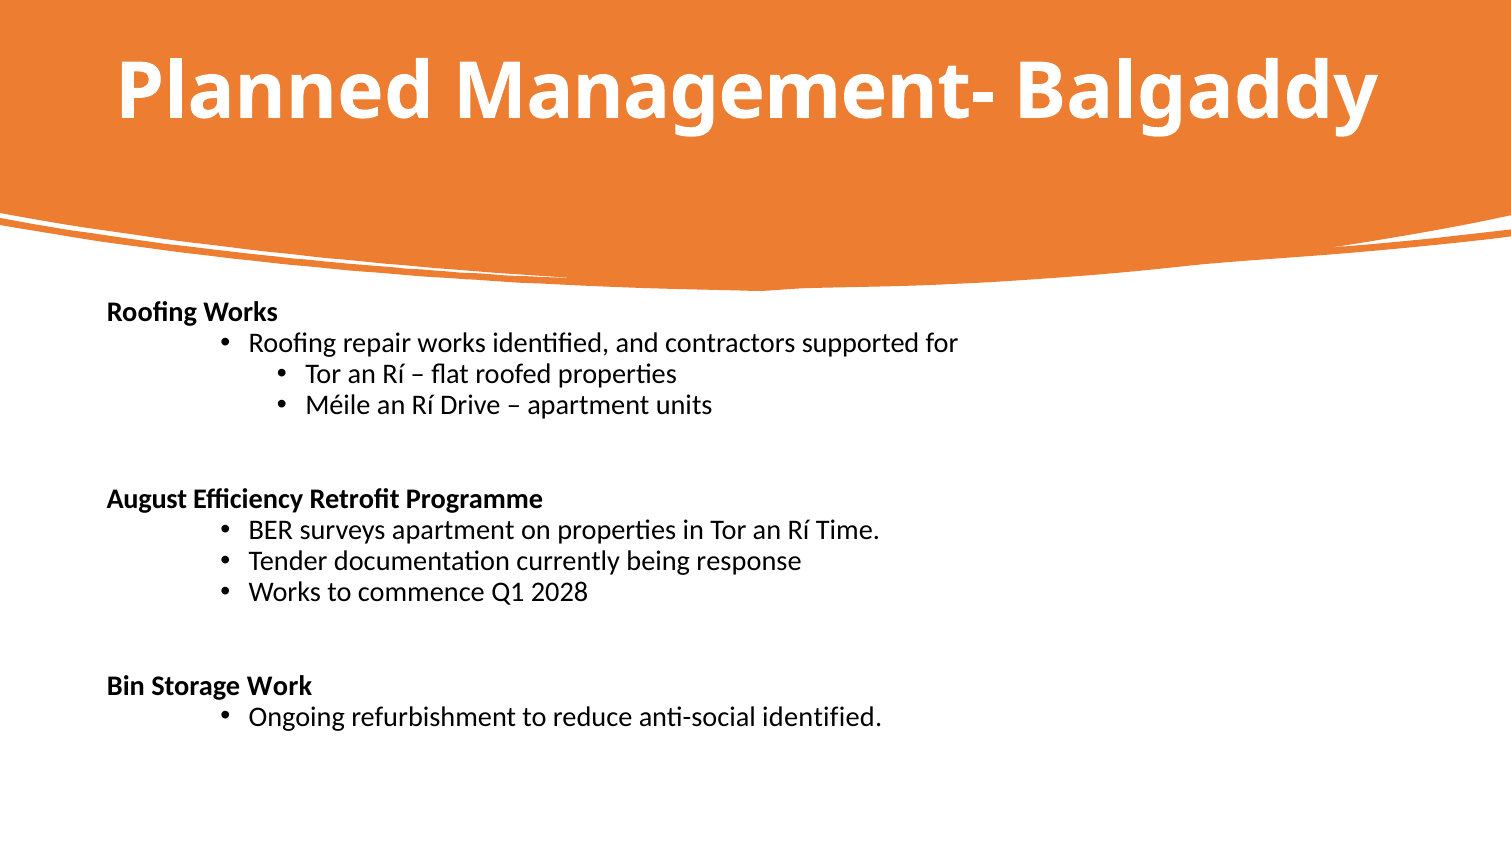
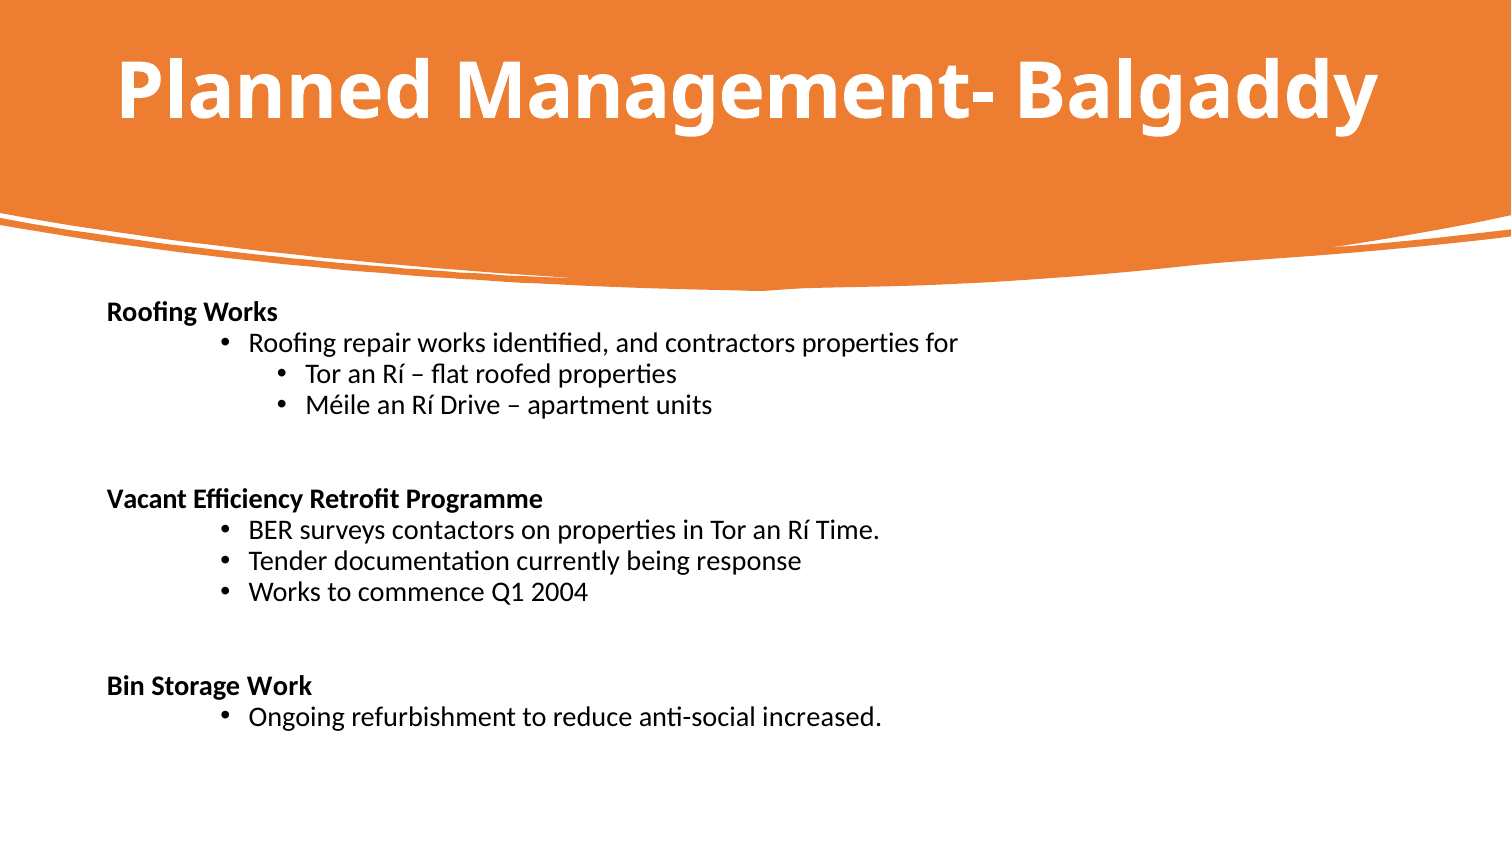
contractors supported: supported -> properties
August: August -> Vacant
surveys apartment: apartment -> contactors
2028: 2028 -> 2004
anti-social identified: identified -> increased
